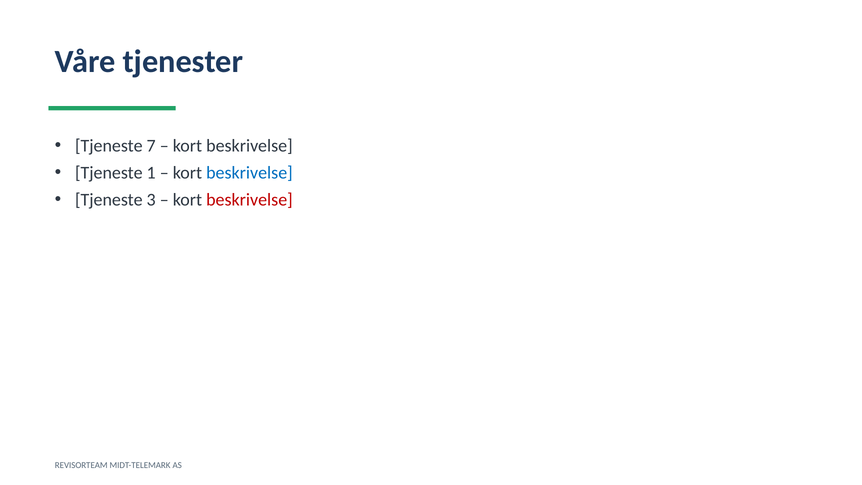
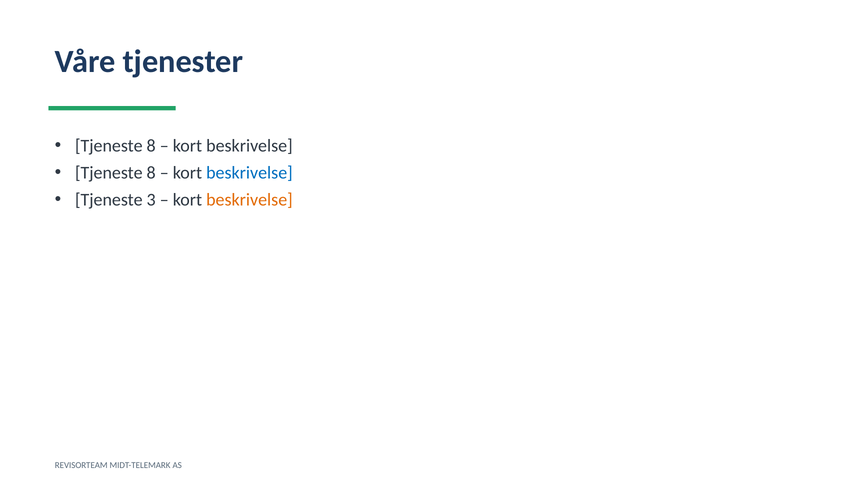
7 at (151, 146): 7 -> 8
1 at (151, 173): 1 -> 8
beskrivelse at (249, 200) colour: red -> orange
